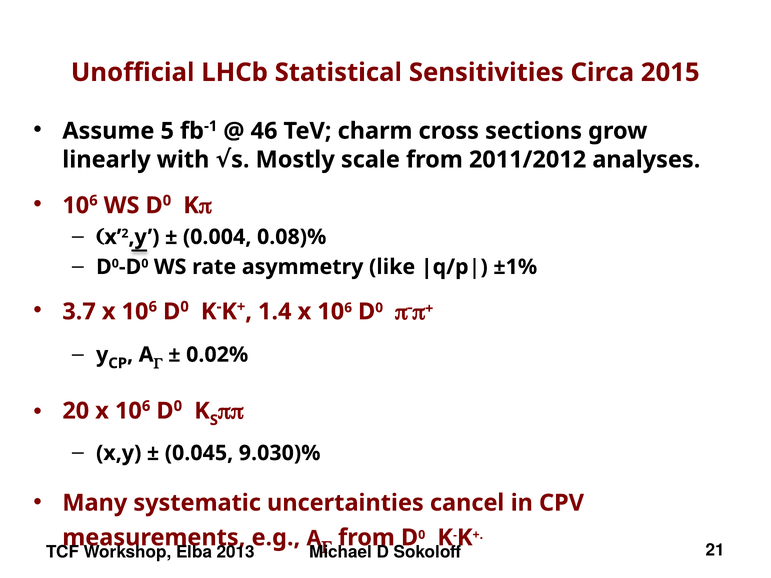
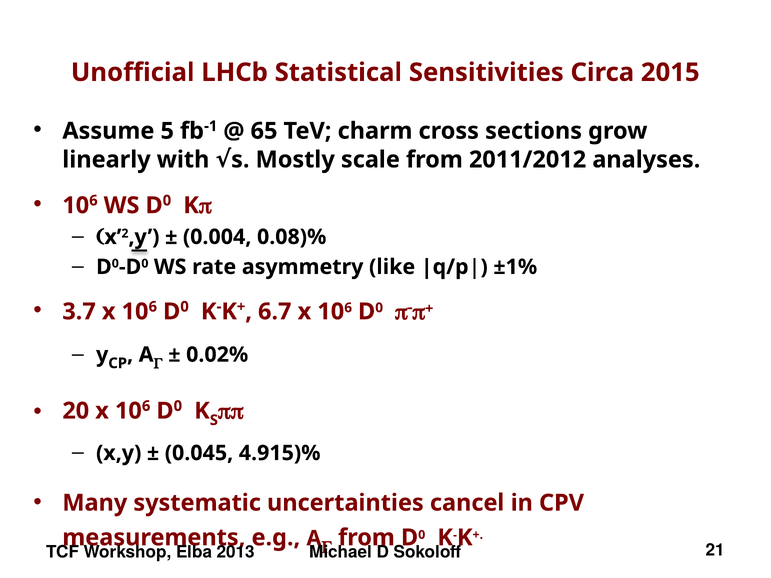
46: 46 -> 65
1.4: 1.4 -> 6.7
9.030)%: 9.030)% -> 4.915)%
